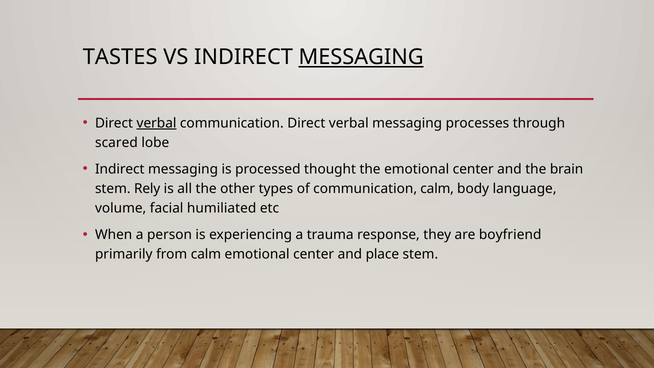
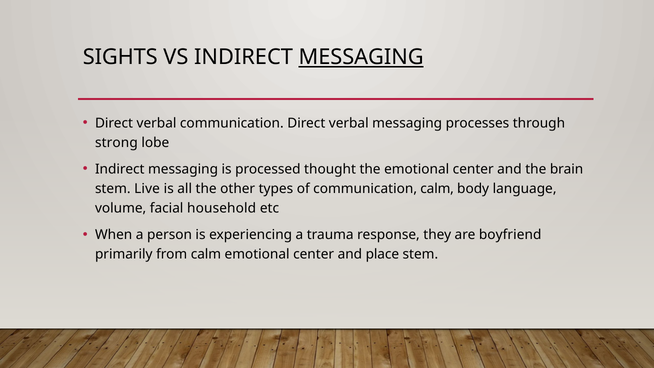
TASTES: TASTES -> SIGHTS
verbal at (157, 123) underline: present -> none
scared: scared -> strong
Rely: Rely -> Live
humiliated: humiliated -> household
